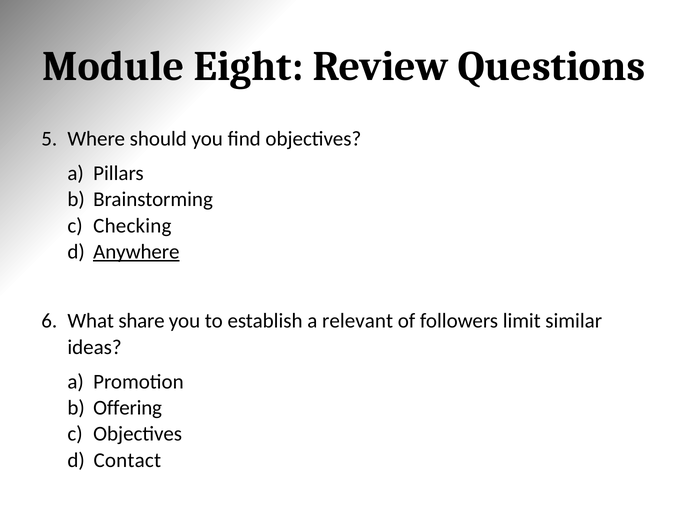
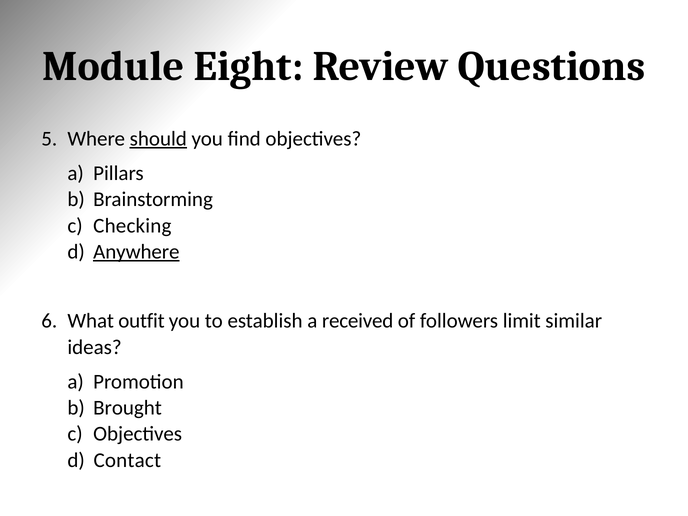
should underline: none -> present
share: share -> outfit
relevant: relevant -> received
Offering: Offering -> Brought
